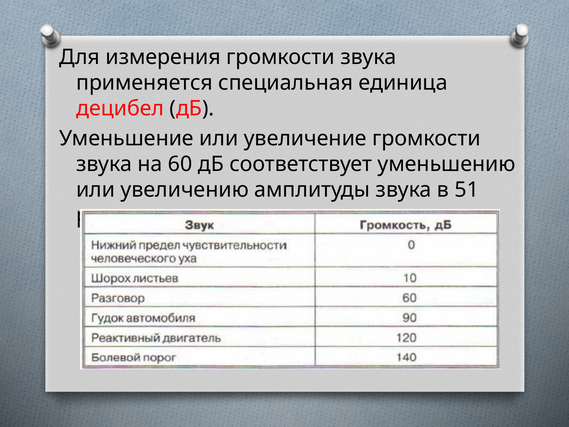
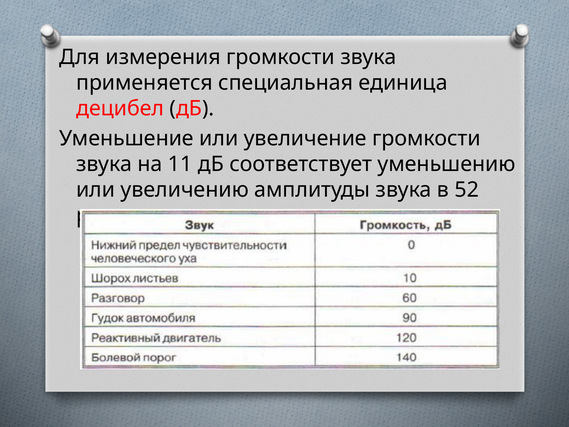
60: 60 -> 11
51: 51 -> 52
